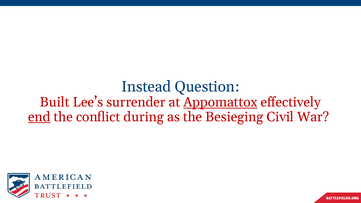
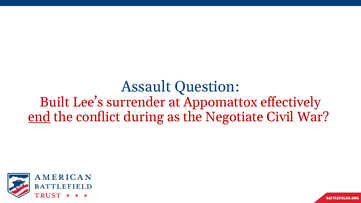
Instead: Instead -> Assault
Appomattox underline: present -> none
Besieging: Besieging -> Negotiate
